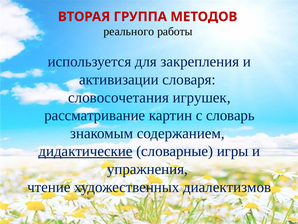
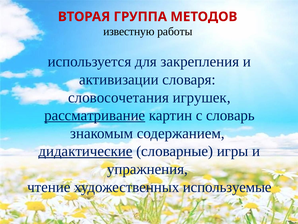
реального: реального -> известную
рассматривание underline: none -> present
диалектизмов: диалектизмов -> используемые
